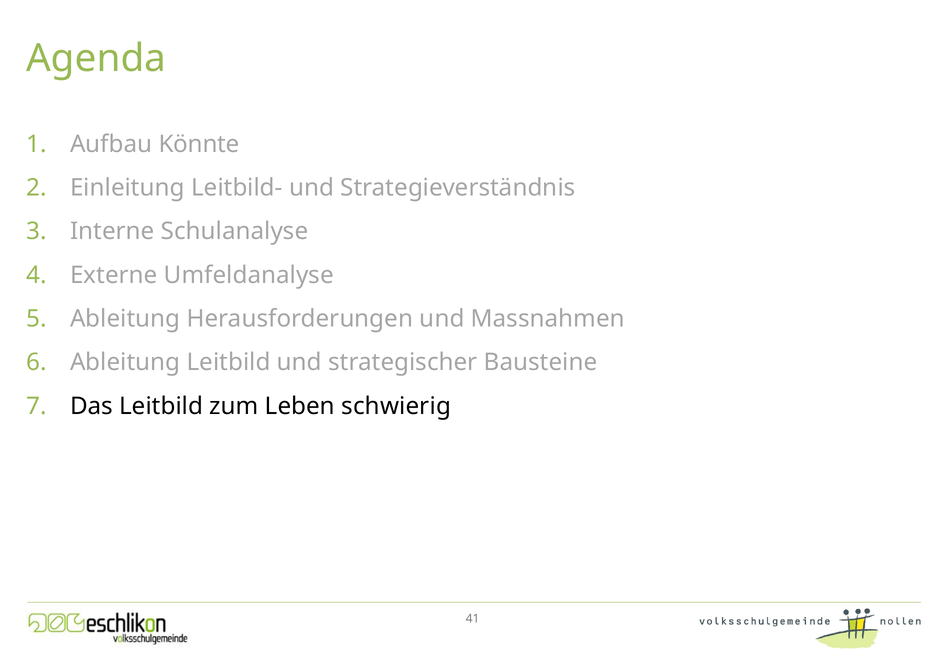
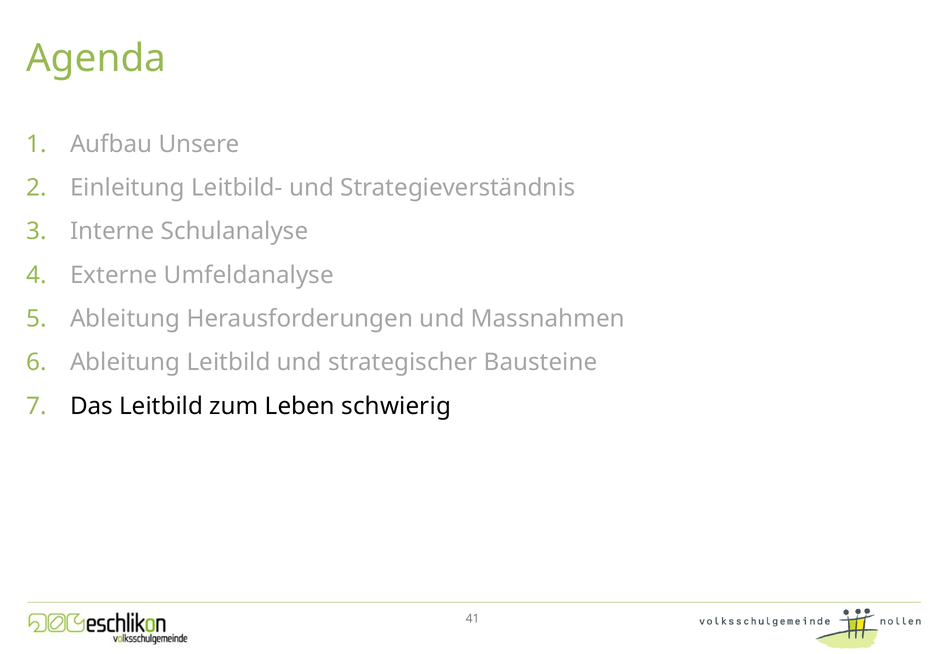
Könnte: Könnte -> Unsere
